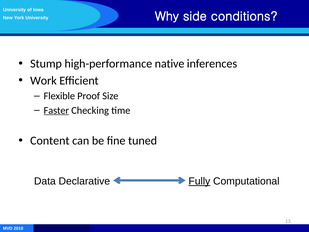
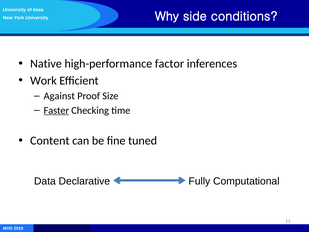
Stump: Stump -> Native
native: native -> factor
Flexible: Flexible -> Against
Fully underline: present -> none
